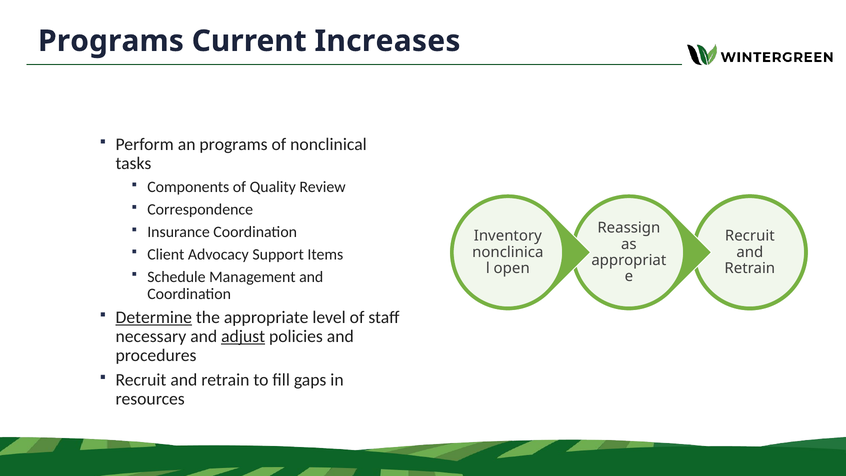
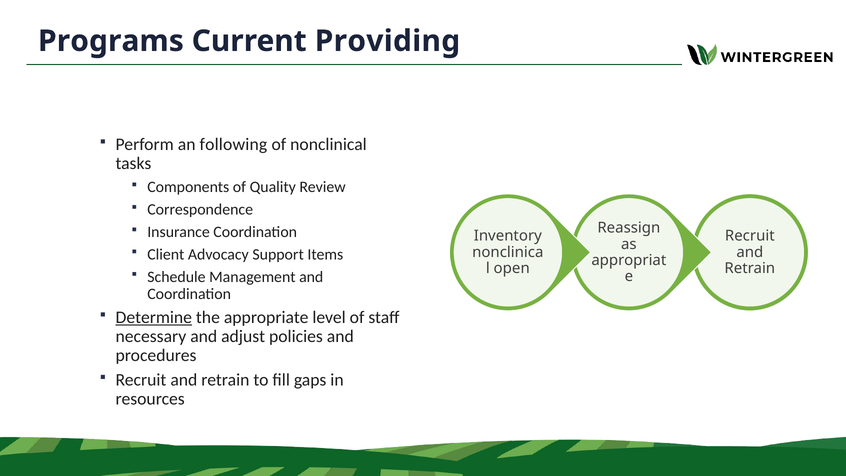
Increases: Increases -> Providing
an programs: programs -> following
adjust underline: present -> none
